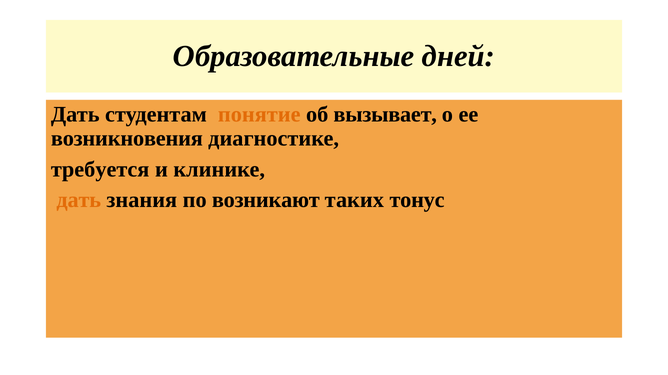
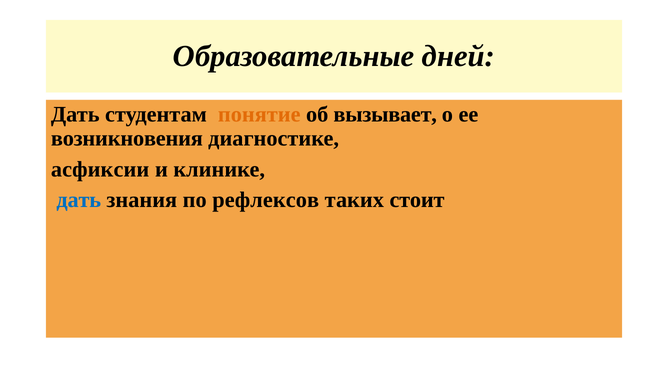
требуется: требуется -> асфиксии
дать at (79, 201) colour: orange -> blue
возникают: возникают -> рефлексов
тонус: тонус -> стоит
